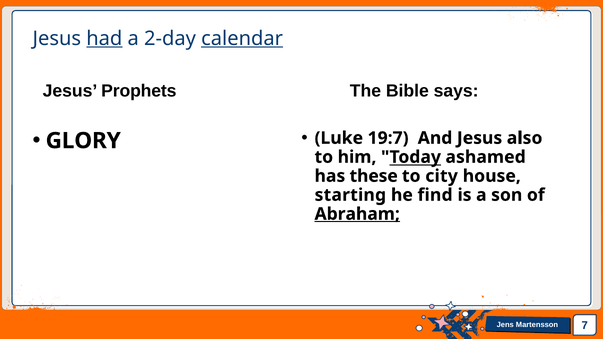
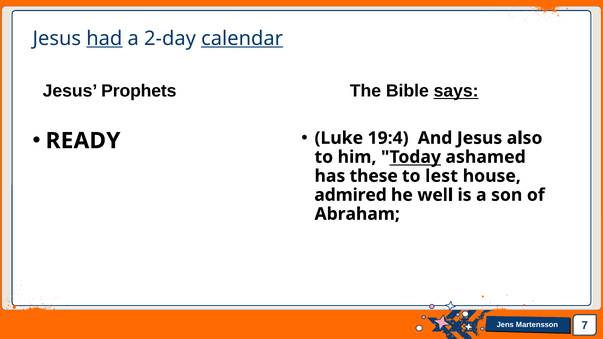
says underline: none -> present
19:7: 19:7 -> 19:4
GLORY: GLORY -> READY
city: city -> lest
starting: starting -> admired
find: find -> well
Abraham underline: present -> none
